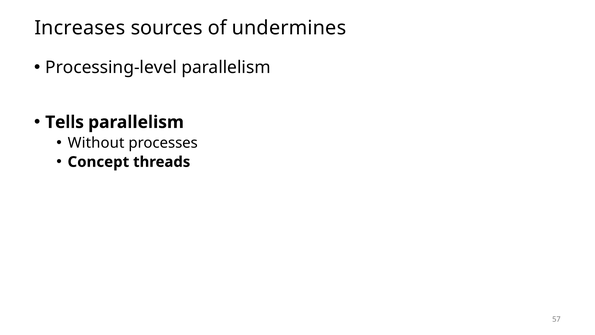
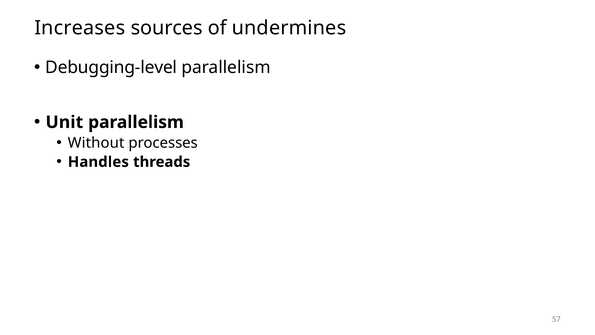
Processing-level: Processing-level -> Debugging-level
Tells: Tells -> Unit
Concept: Concept -> Handles
